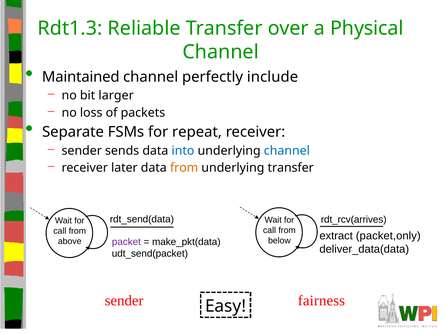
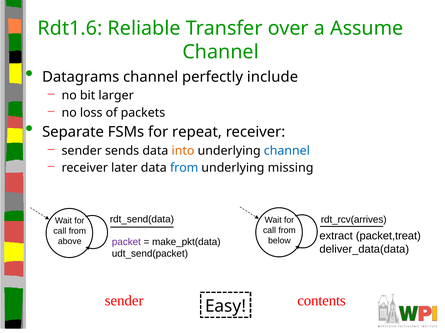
Rdt1.3: Rdt1.3 -> Rdt1.6
Physical: Physical -> Assume
Maintained: Maintained -> Datagrams
into colour: blue -> orange
from at (184, 168) colour: orange -> blue
underlying transfer: transfer -> missing
packet,only: packet,only -> packet,treat
fairness: fairness -> contents
